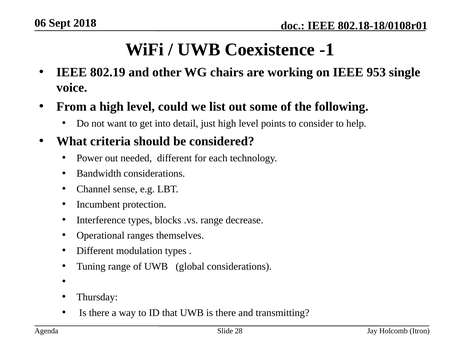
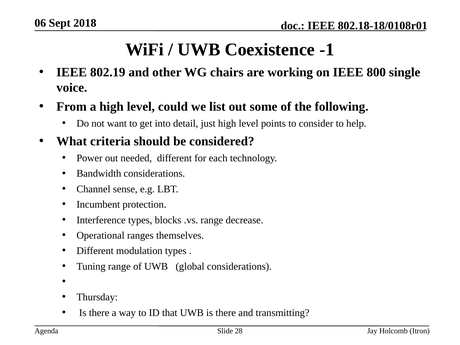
953: 953 -> 800
